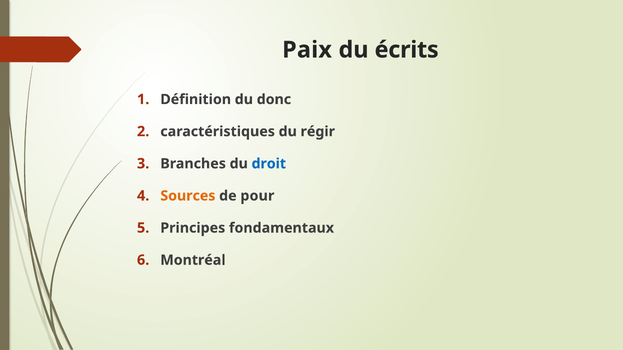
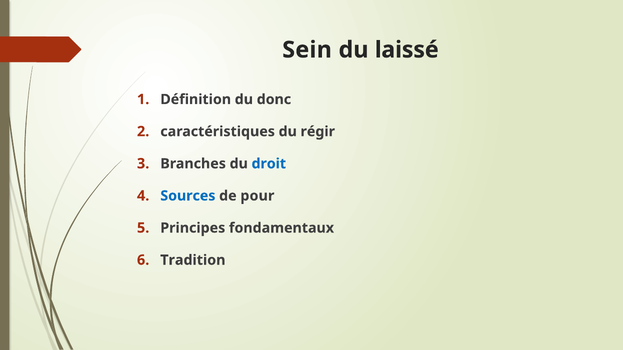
Paix: Paix -> Sein
écrits: écrits -> laissé
Sources colour: orange -> blue
Montréal: Montréal -> Tradition
